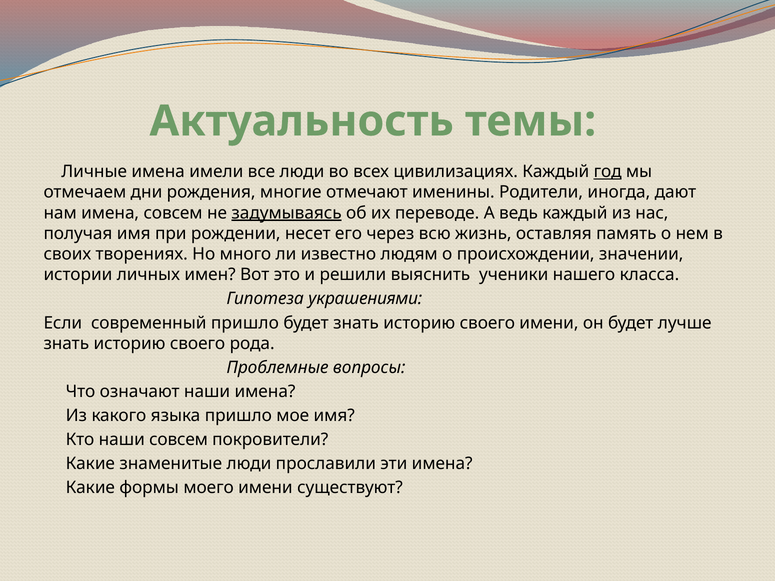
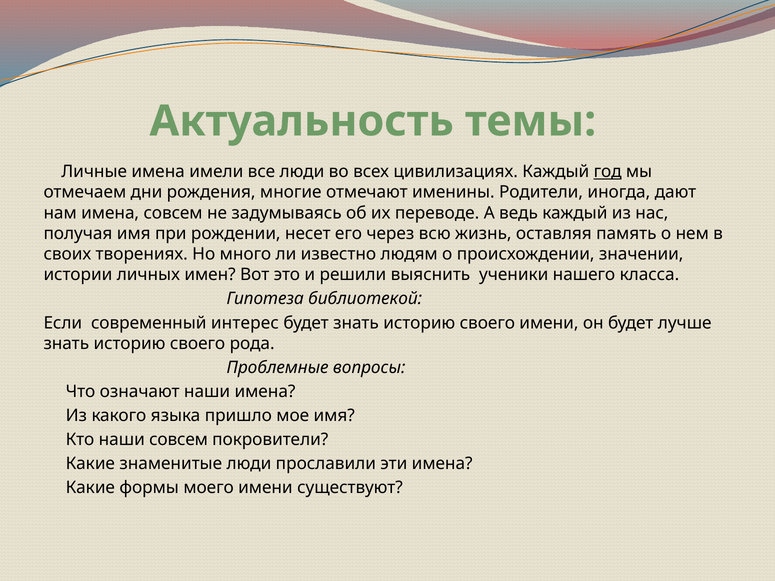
задумываясь underline: present -> none
украшениями: украшениями -> библиотекой
современный пришло: пришло -> интерес
